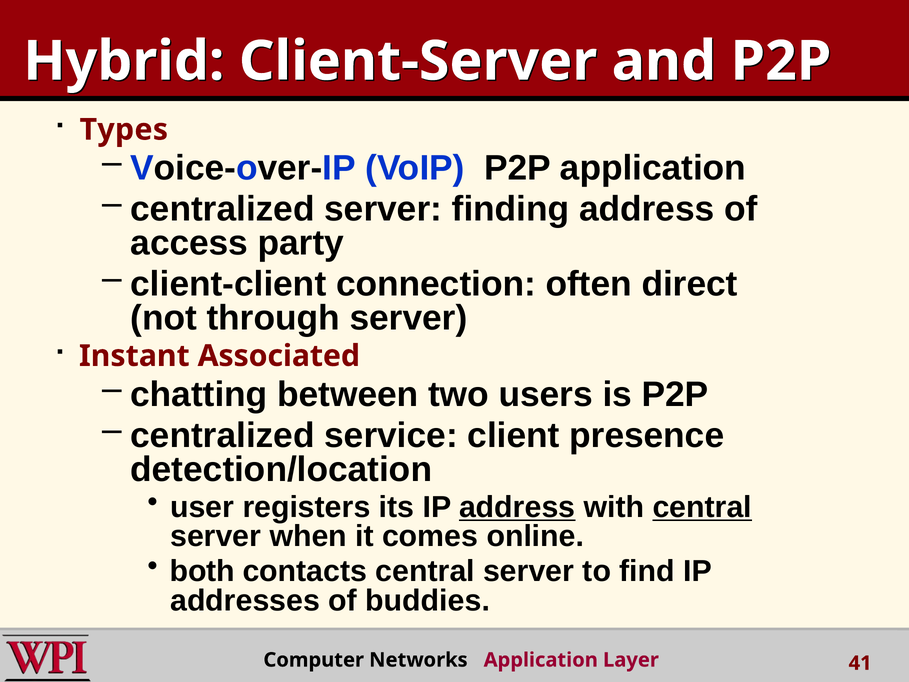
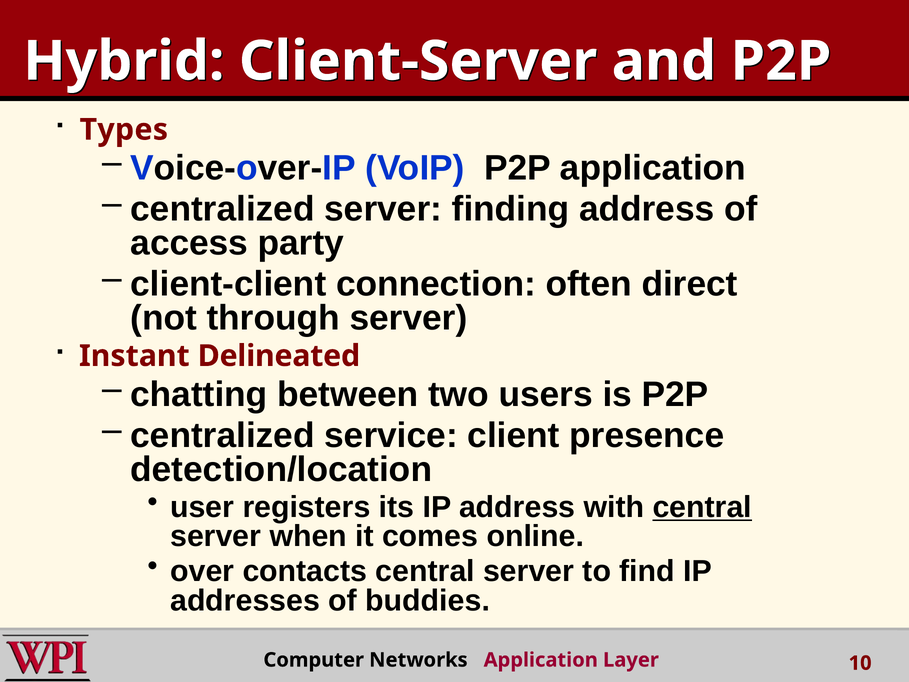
Associated: Associated -> Delineated
address at (517, 507) underline: present -> none
both: both -> over
41: 41 -> 10
